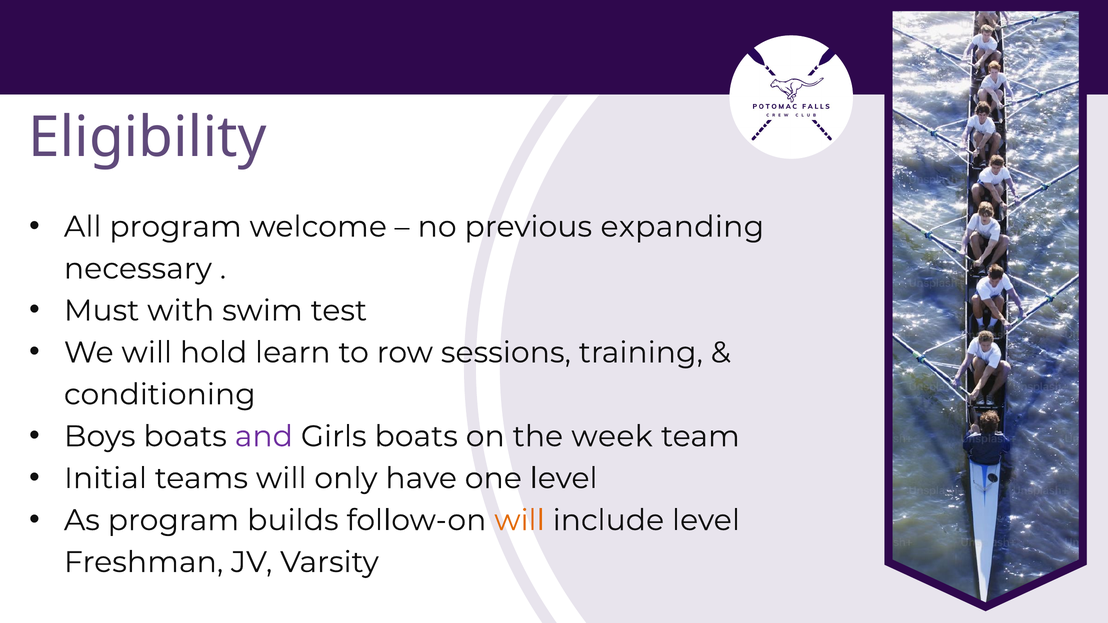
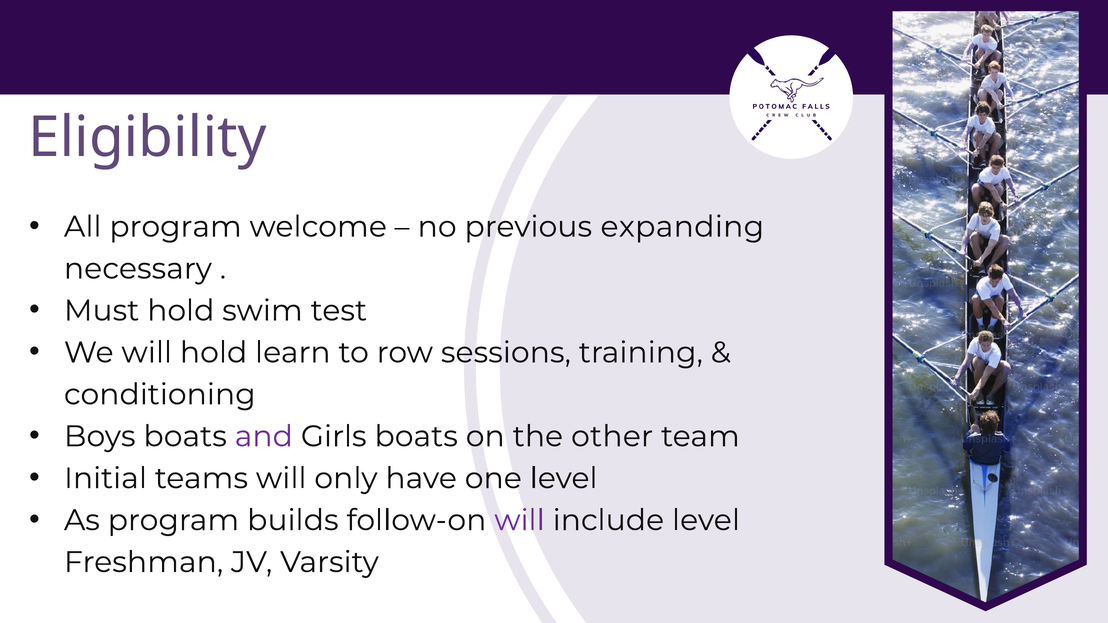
Must with: with -> hold
week: week -> other
will at (520, 520) colour: orange -> purple
